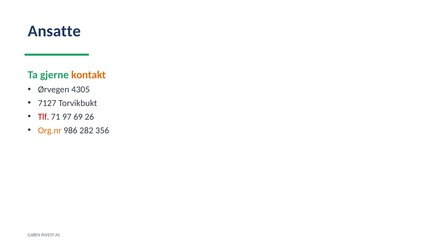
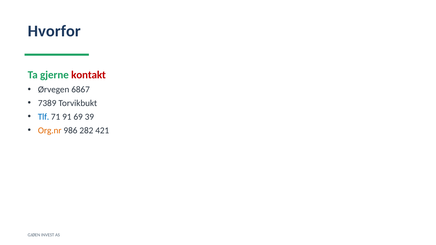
Ansatte: Ansatte -> Hvorfor
kontakt colour: orange -> red
4305: 4305 -> 6867
7127: 7127 -> 7389
Tlf colour: red -> blue
97: 97 -> 91
26: 26 -> 39
356: 356 -> 421
